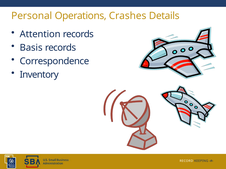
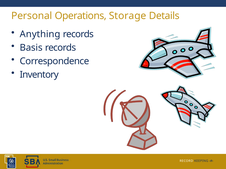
Crashes: Crashes -> Storage
Attention: Attention -> Anything
